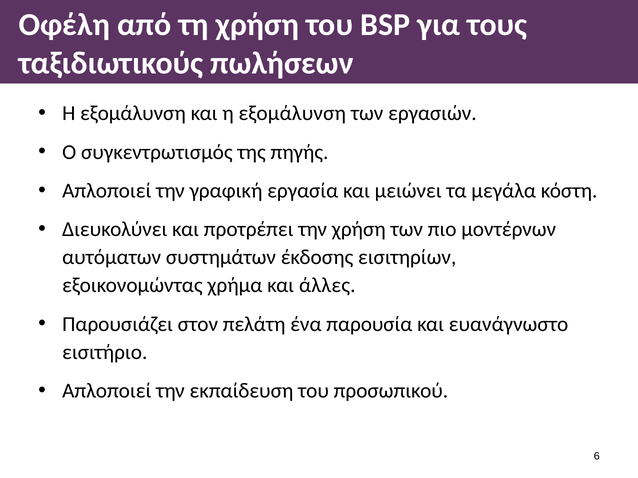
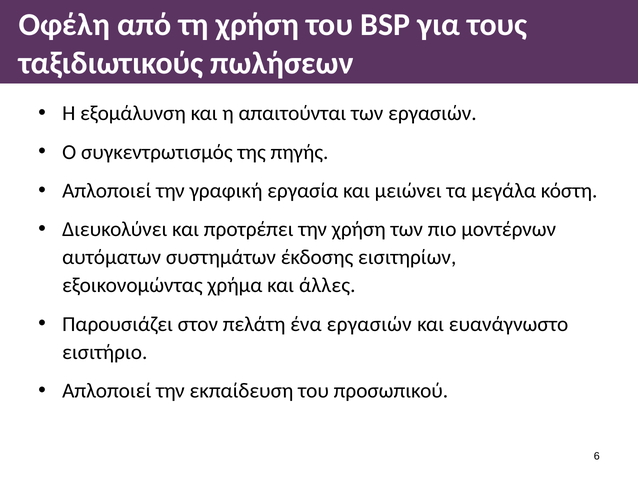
και η εξομάλυνση: εξομάλυνση -> απαιτούνται
ένα παρουσία: παρουσία -> εργασιών
